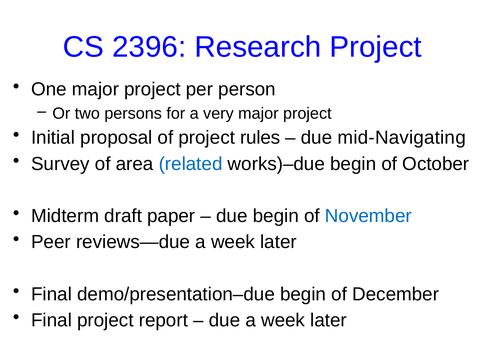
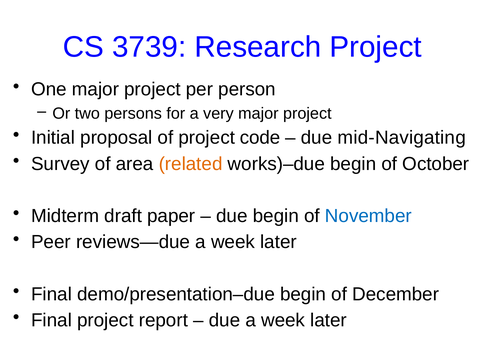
2396: 2396 -> 3739
rules: rules -> code
related colour: blue -> orange
